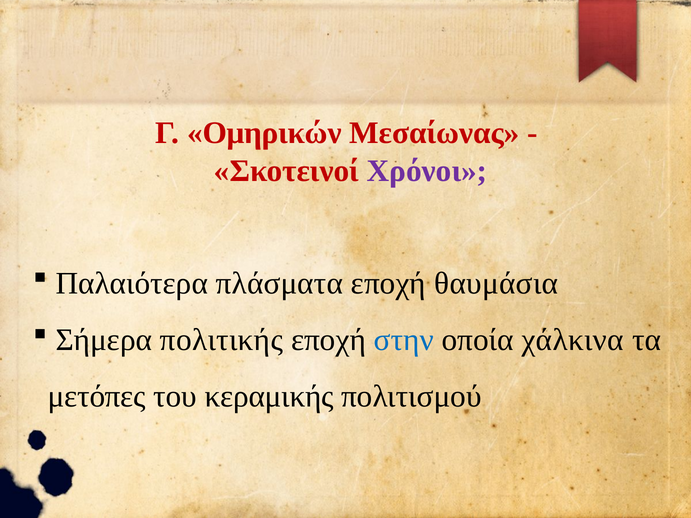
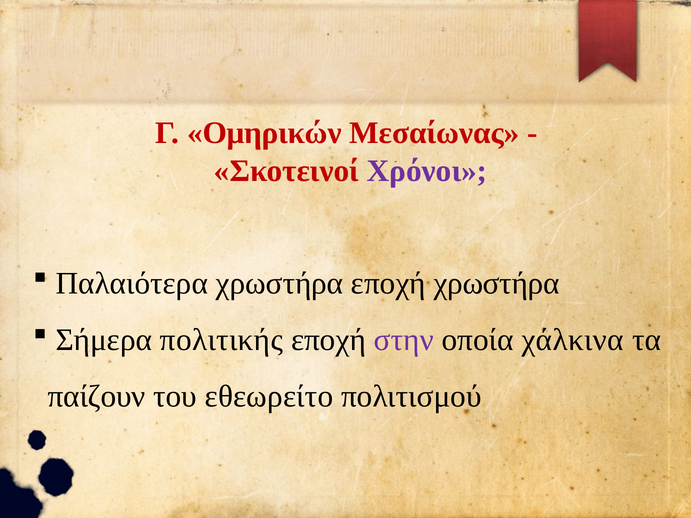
Παλαιότερα πλάσματα: πλάσματα -> χρωστήρα
εποχή θαυμάσια: θαυμάσια -> χρωστήρα
στην colour: blue -> purple
μετόπες: μετόπες -> παίζουν
κεραμικής: κεραμικής -> εθεωρείτο
